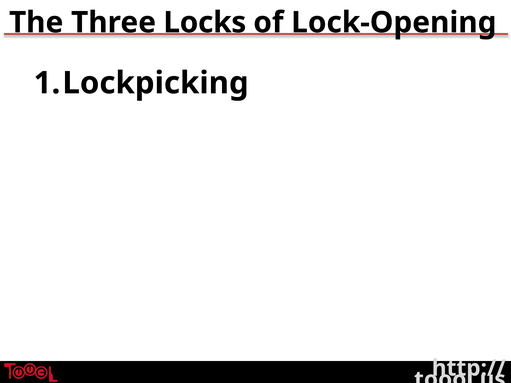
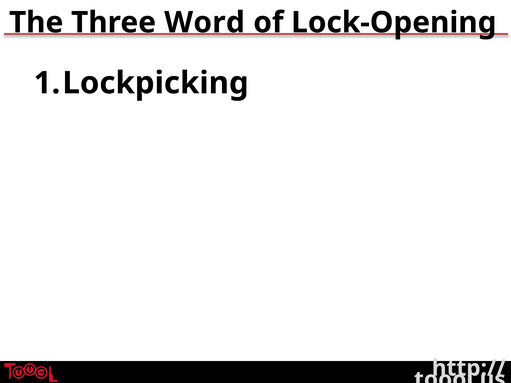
Locks: Locks -> Word
